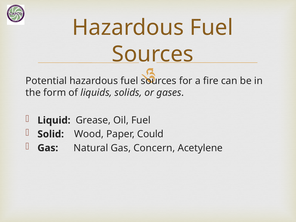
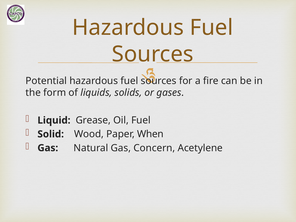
Could: Could -> When
